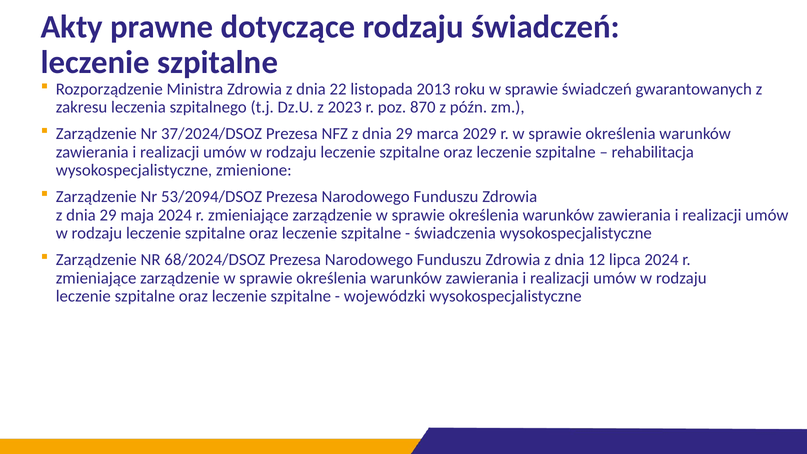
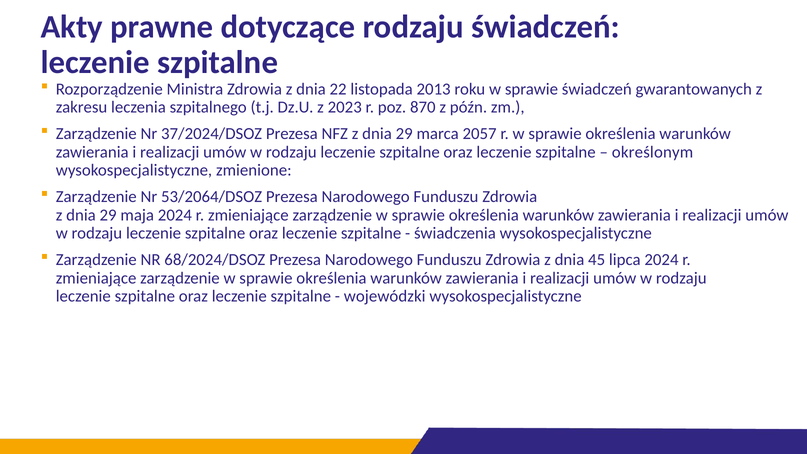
2029: 2029 -> 2057
rehabilitacja: rehabilitacja -> określonym
53/2094/DSOZ: 53/2094/DSOZ -> 53/2064/DSOZ
12: 12 -> 45
